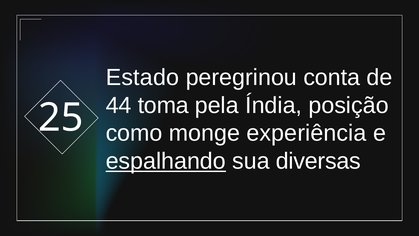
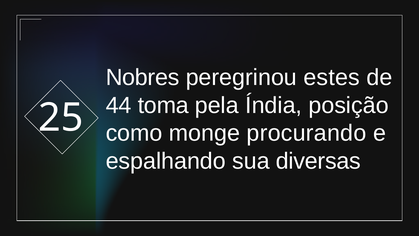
Estado: Estado -> Nobres
conta: conta -> estes
experiência: experiência -> procurando
espalhando underline: present -> none
